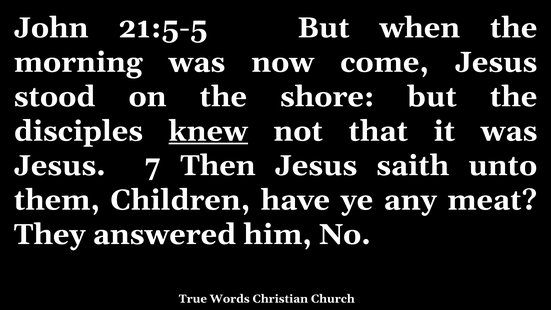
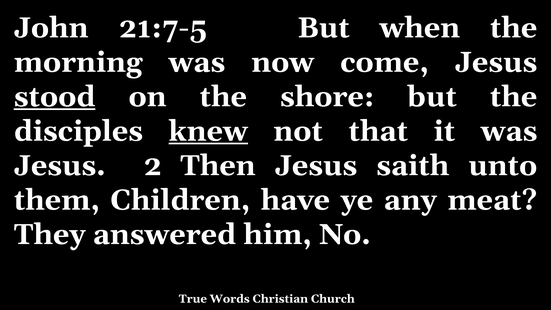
21:5-5: 21:5-5 -> 21:7-5
stood underline: none -> present
7: 7 -> 2
